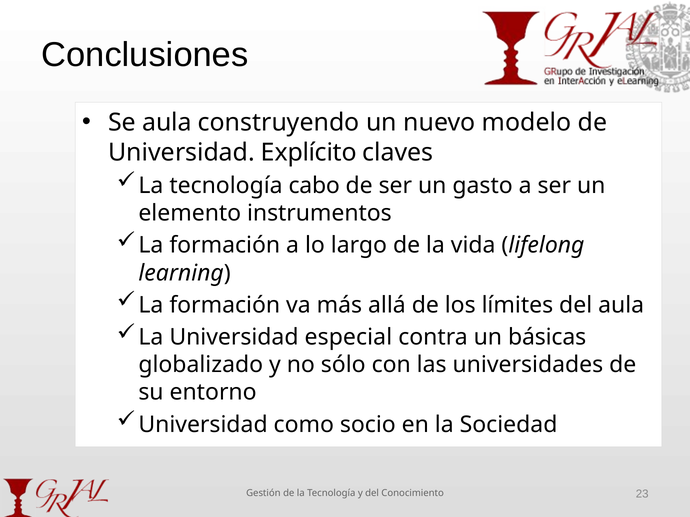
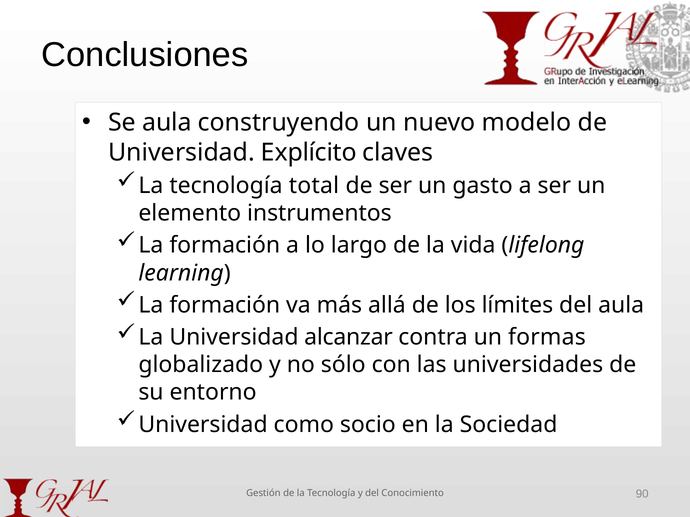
cabo: cabo -> total
especial: especial -> alcanzar
básicas: básicas -> formas
23: 23 -> 90
